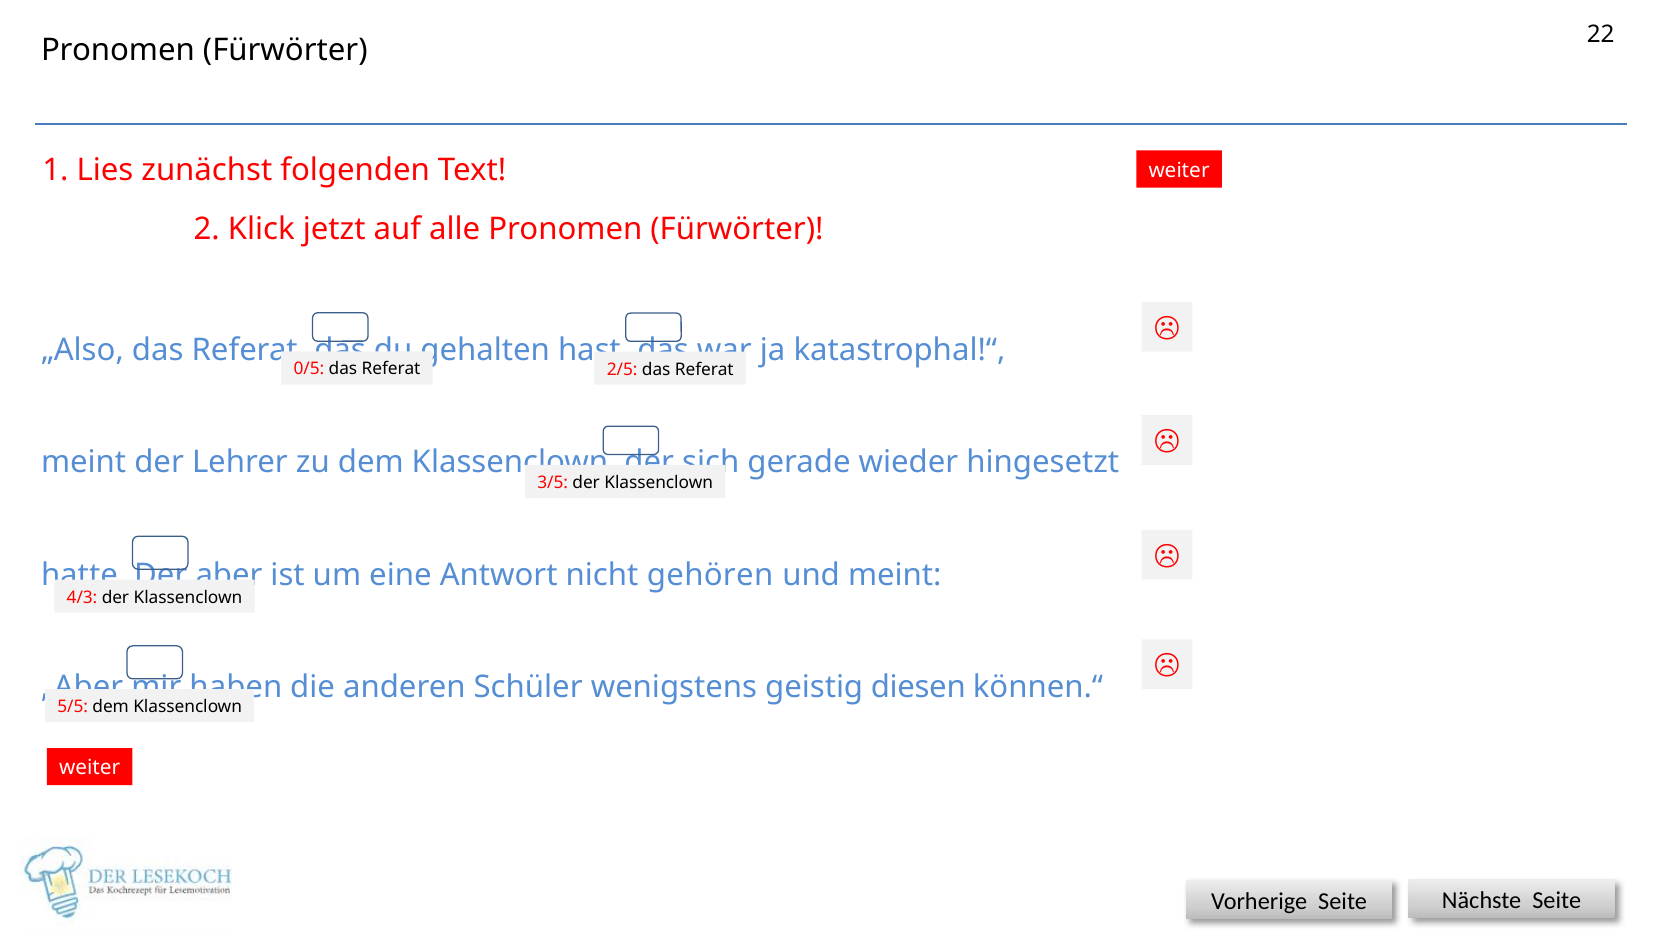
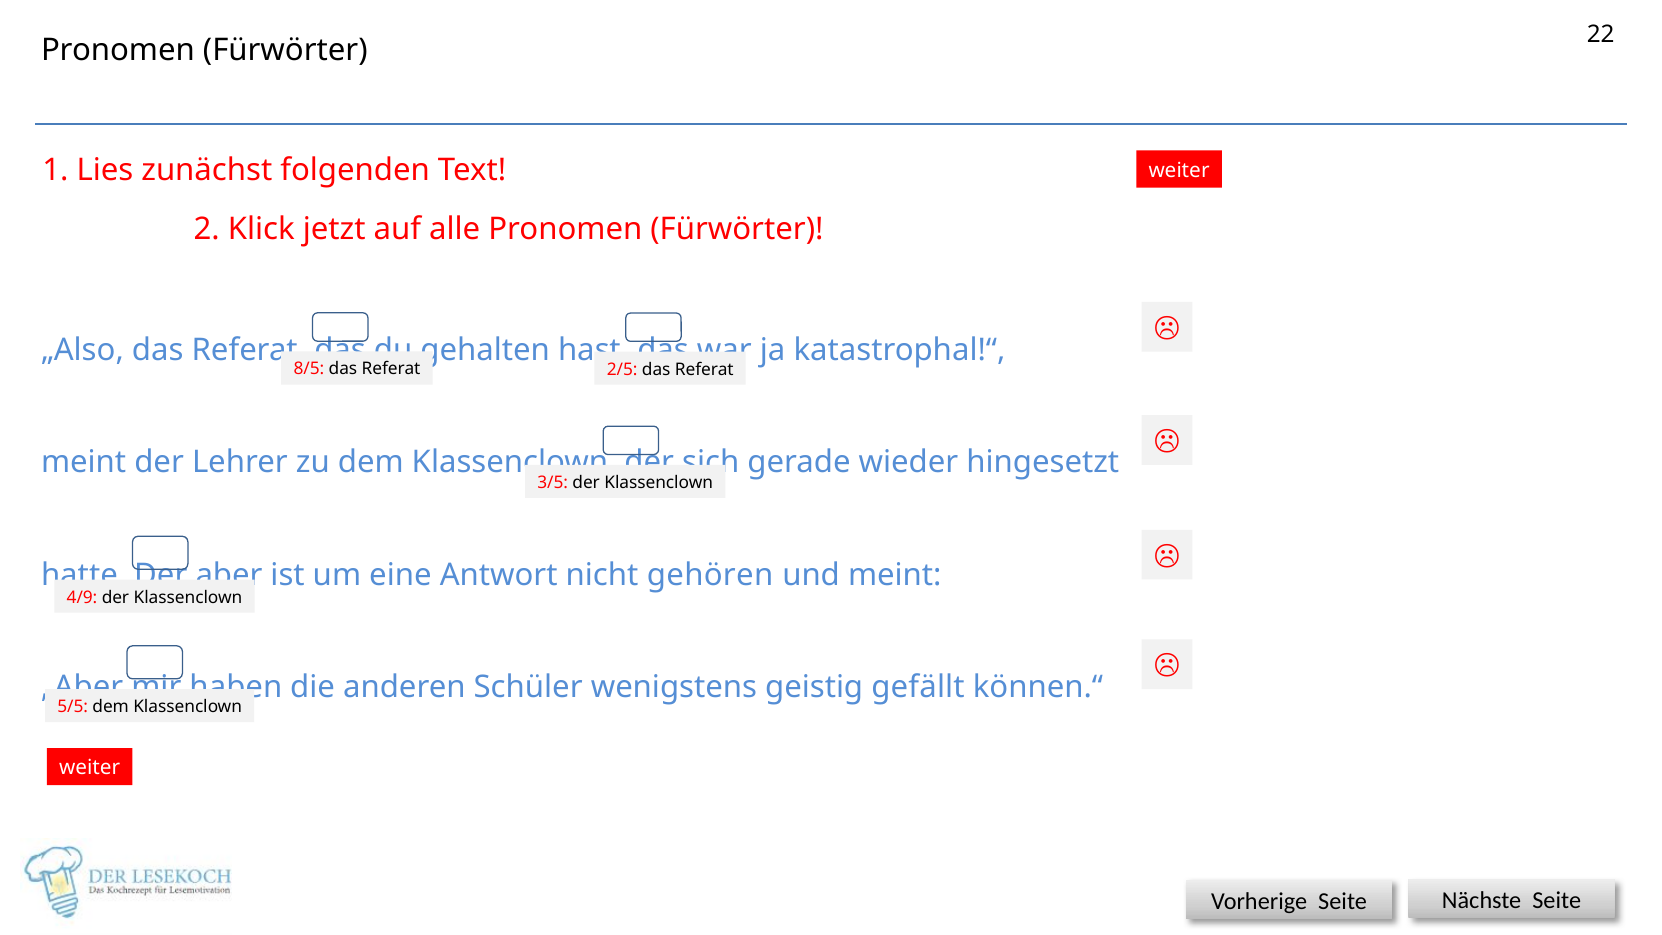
0/5: 0/5 -> 8/5
4/3: 4/3 -> 4/9
diesen: diesen -> gefällt
